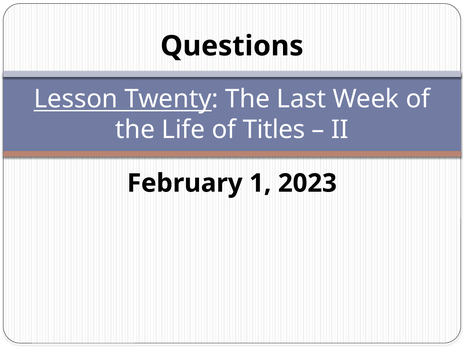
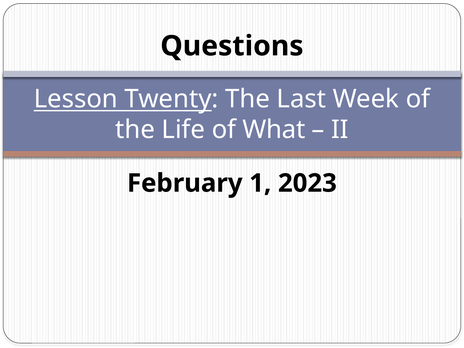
Titles: Titles -> What
